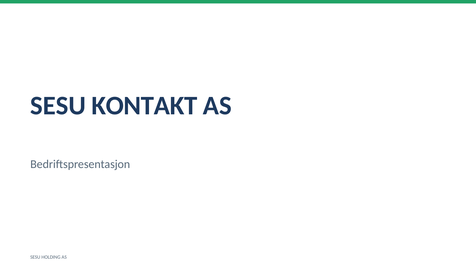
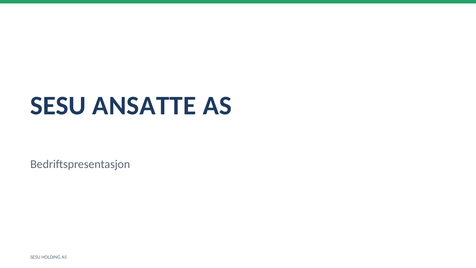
KONTAKT: KONTAKT -> ANSATTE
